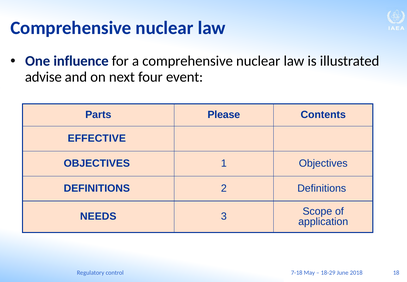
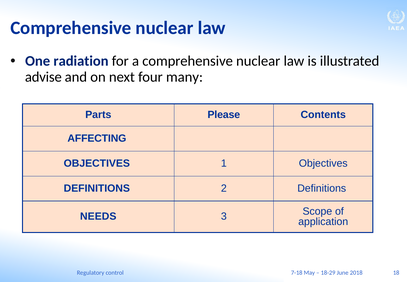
influence: influence -> radiation
event: event -> many
EFFECTIVE: EFFECTIVE -> AFFECTING
